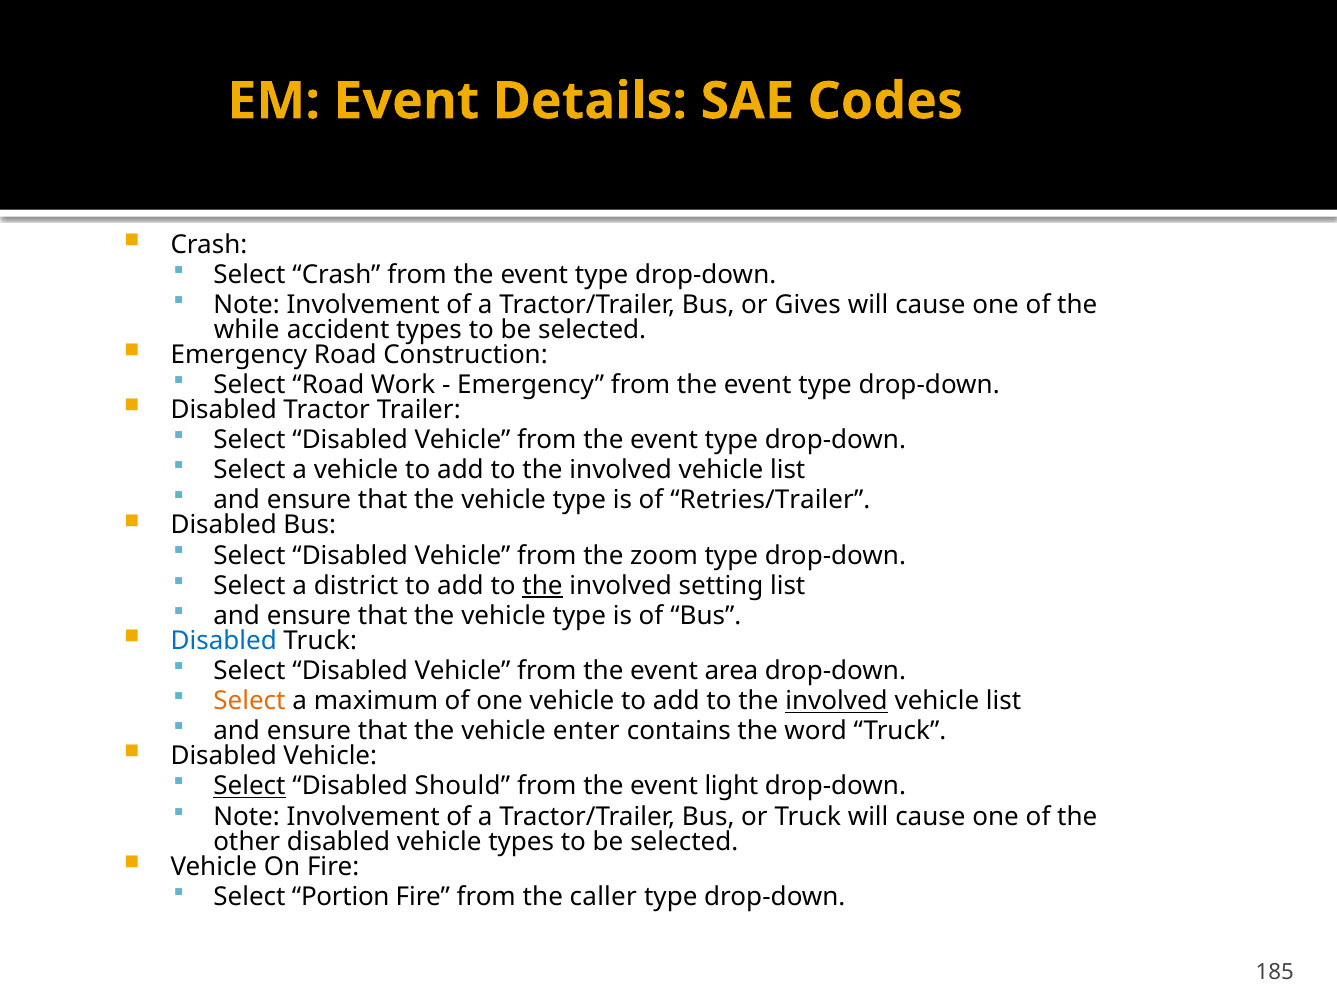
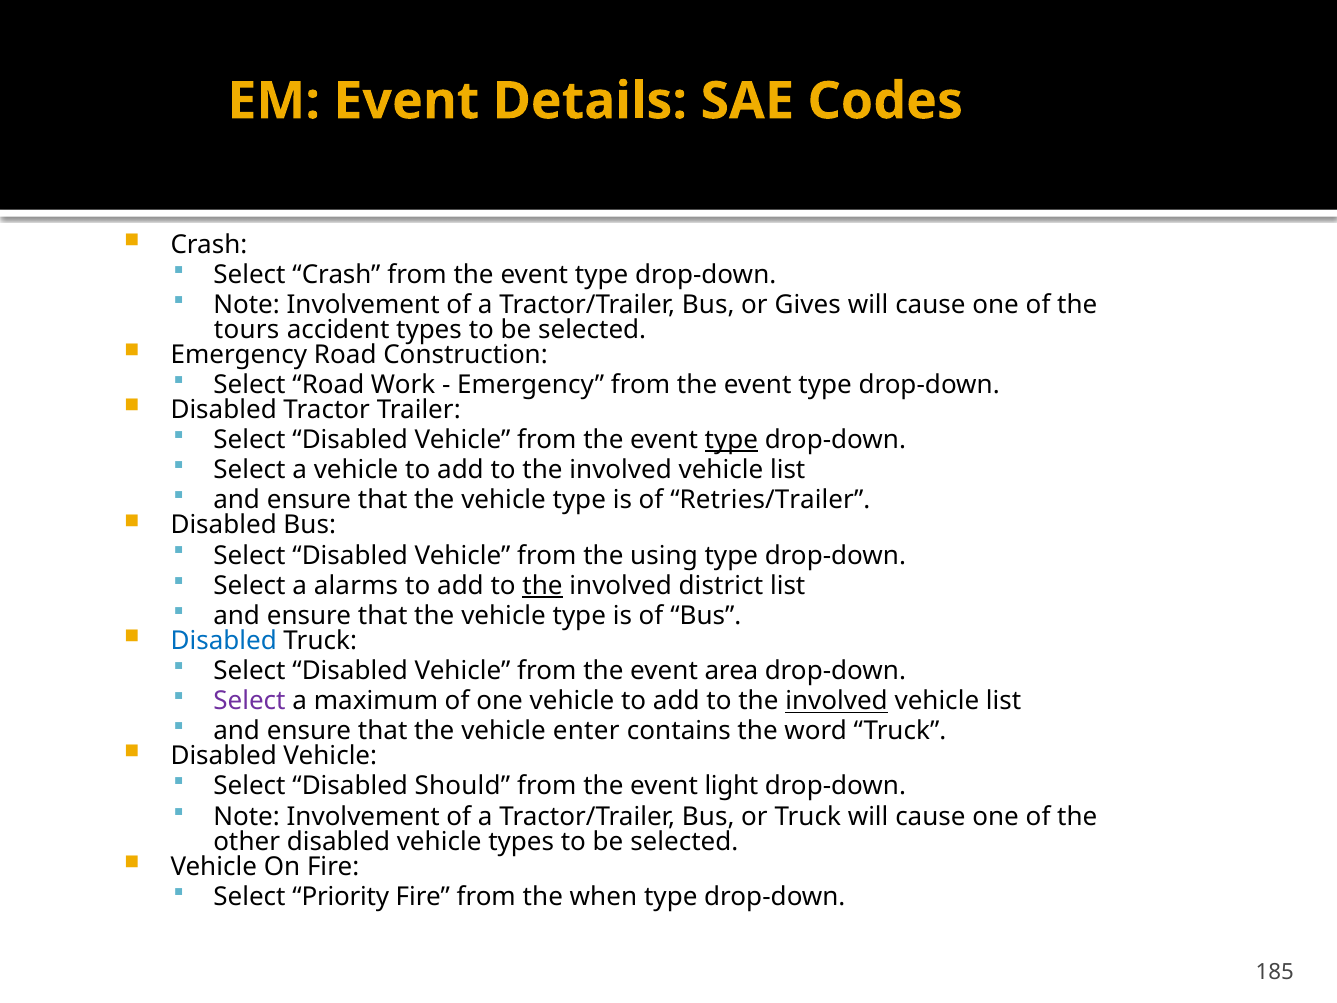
while: while -> tours
type at (731, 440) underline: none -> present
zoom: zoom -> using
district: district -> alarms
setting: setting -> district
Select at (249, 701) colour: orange -> purple
Select at (249, 786) underline: present -> none
Portion: Portion -> Priority
caller: caller -> when
